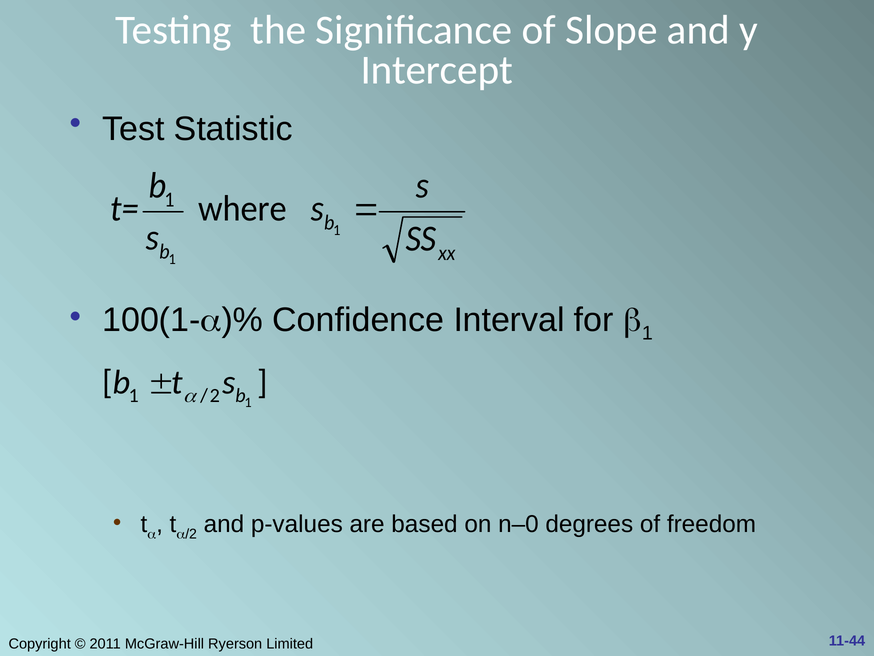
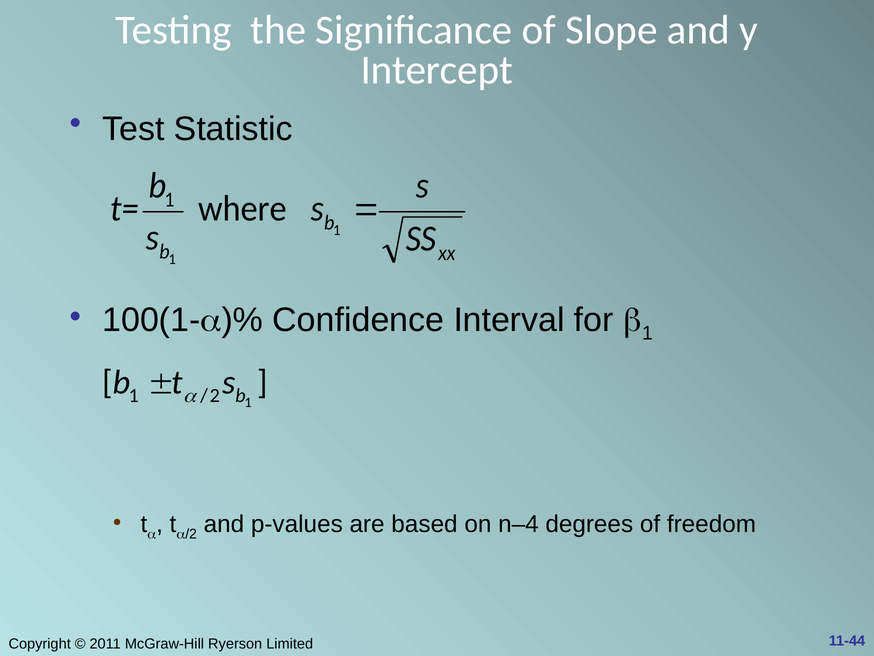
n–0: n–0 -> n–4
